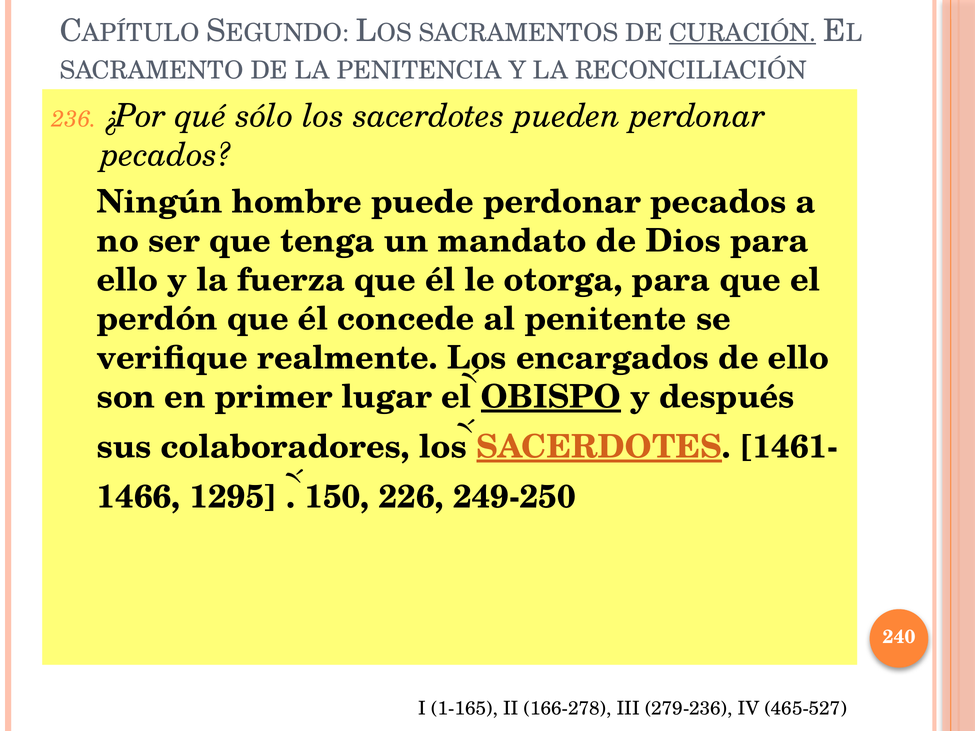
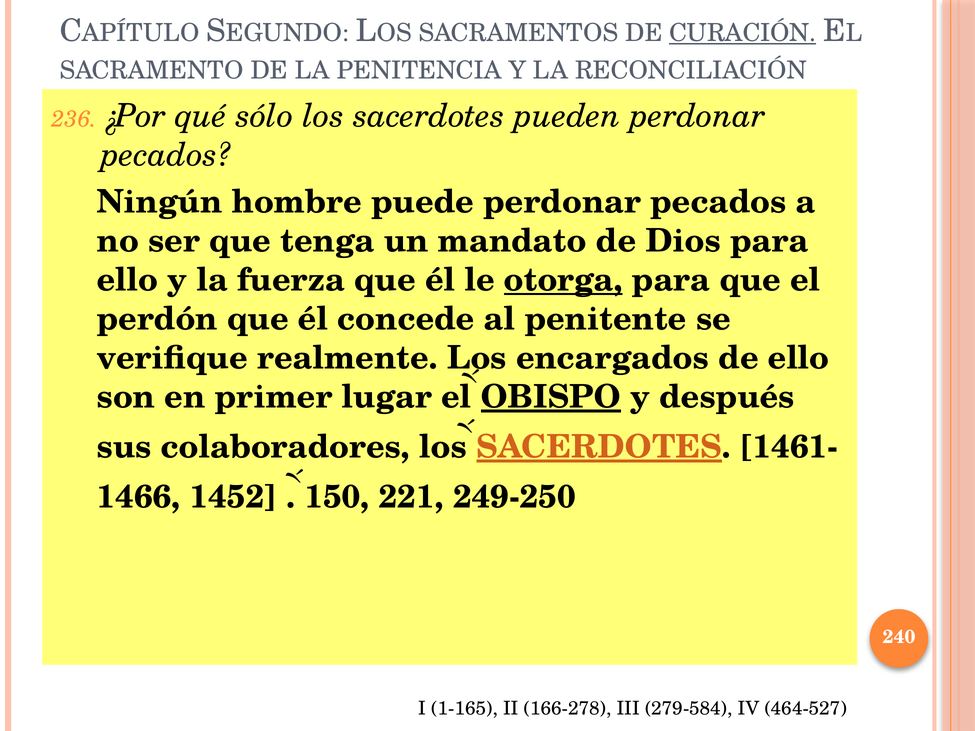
otorga underline: none -> present
1295: 1295 -> 1452
226: 226 -> 221
279-236: 279-236 -> 279-584
465-527: 465-527 -> 464-527
